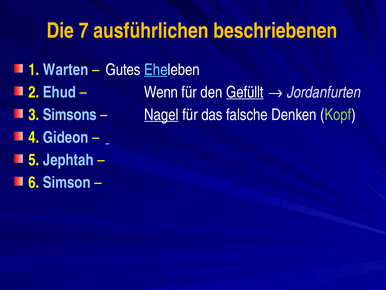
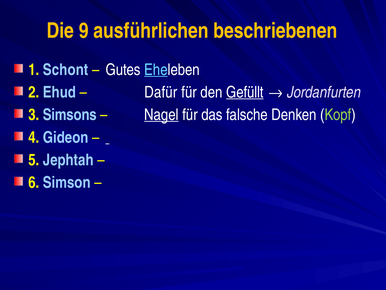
7: 7 -> 9
Warten: Warten -> Schont
Wenn: Wenn -> Dafür
